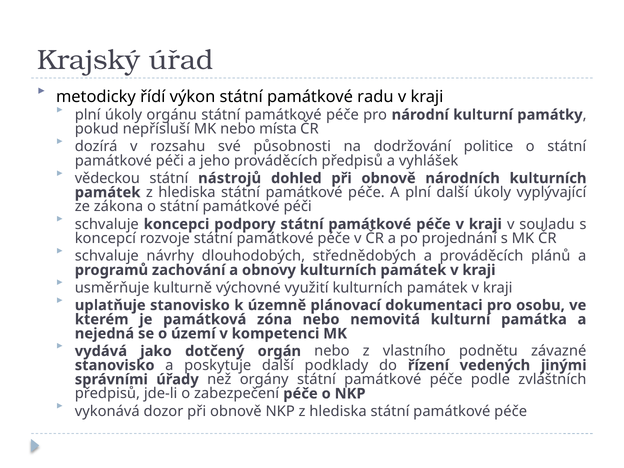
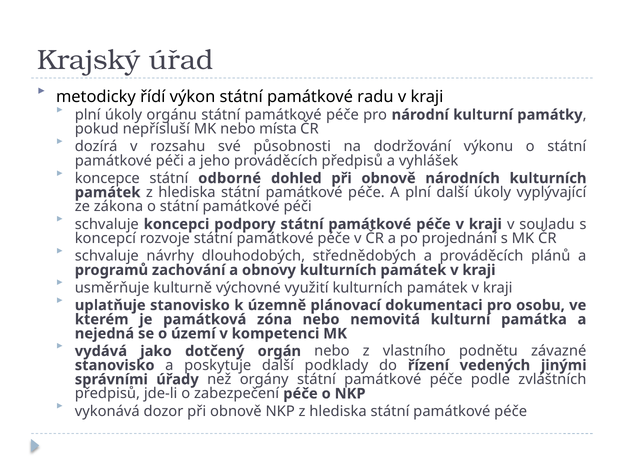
politice: politice -> výkonu
vědeckou: vědeckou -> koncepce
nástrojů: nástrojů -> odborné
